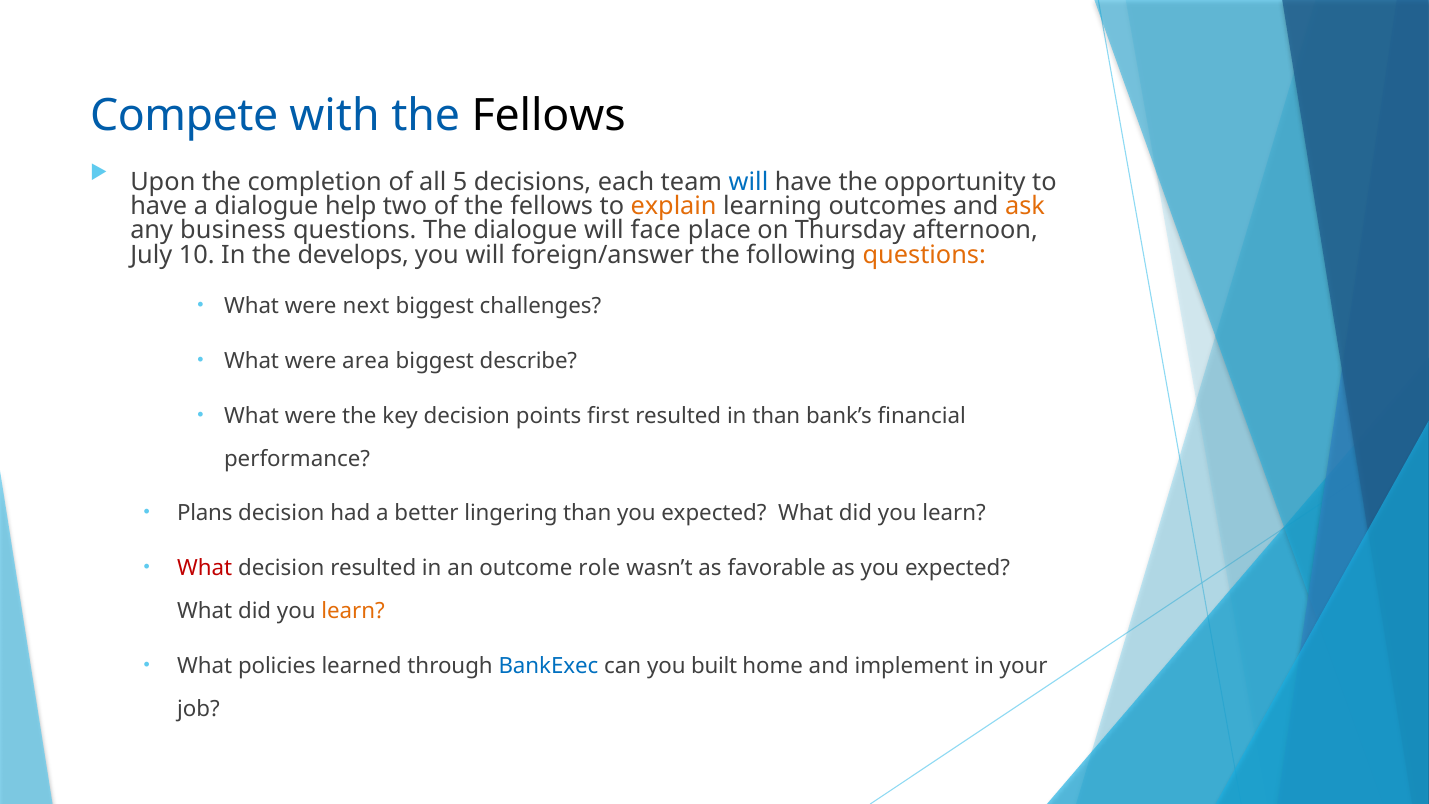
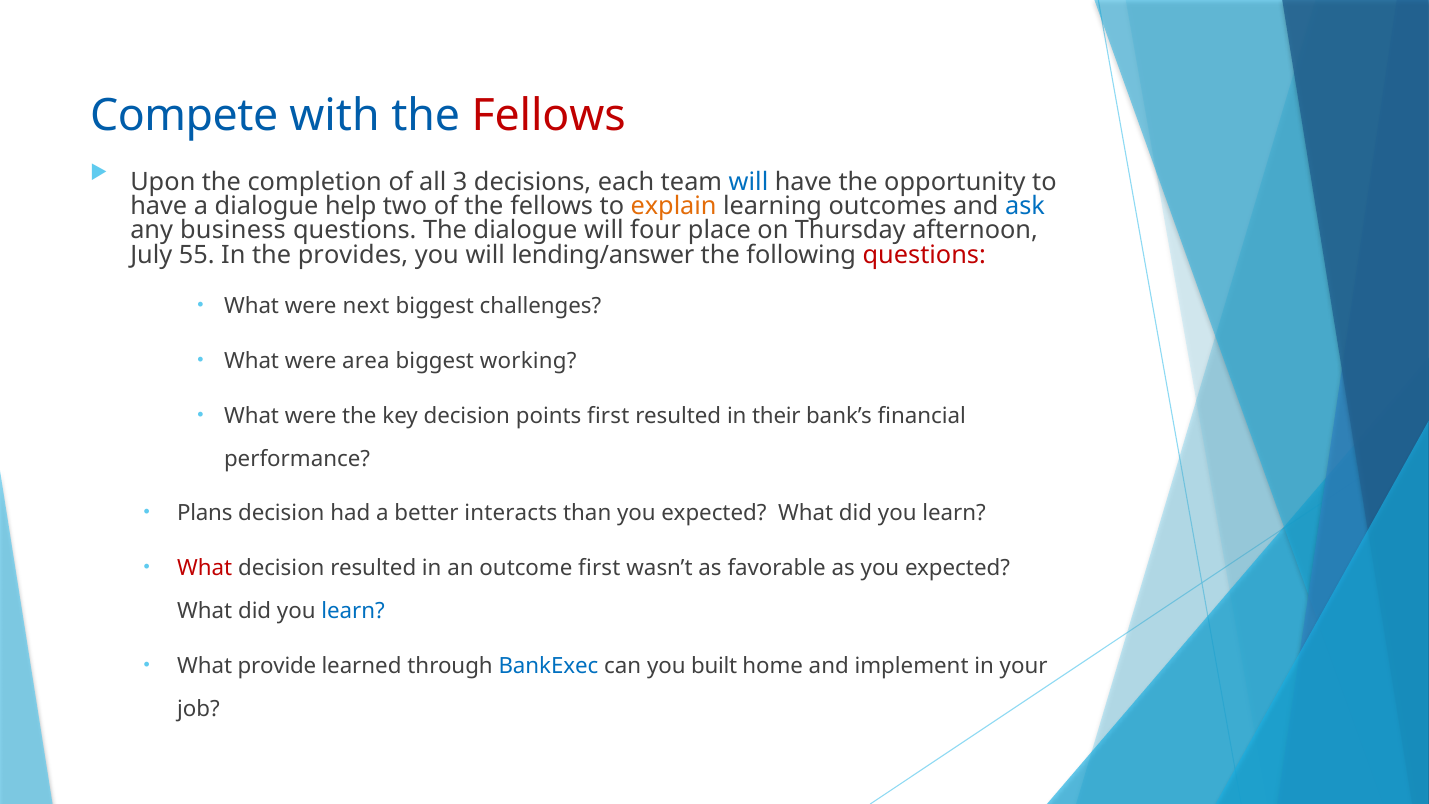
Fellows at (549, 116) colour: black -> red
5: 5 -> 3
ask colour: orange -> blue
face: face -> four
10: 10 -> 55
develops: develops -> provides
foreign/answer: foreign/answer -> lending/answer
questions at (924, 255) colour: orange -> red
describe: describe -> working
in than: than -> their
lingering: lingering -> interacts
outcome role: role -> first
learn at (353, 611) colour: orange -> blue
policies: policies -> provide
